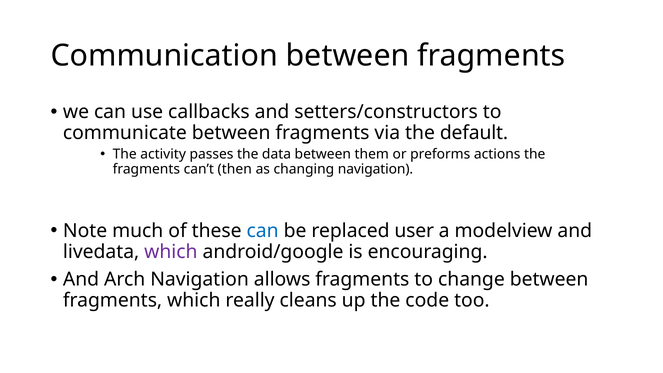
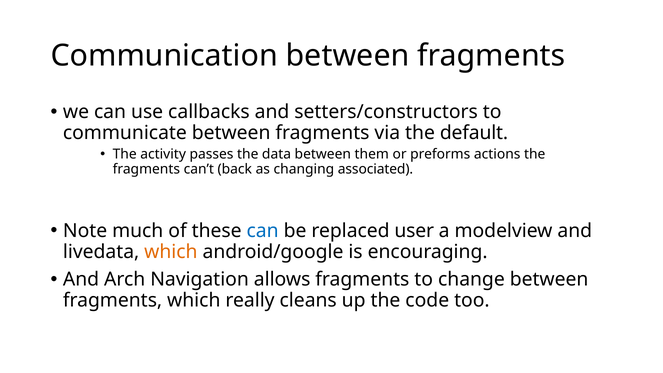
then: then -> back
changing navigation: navigation -> associated
which at (171, 252) colour: purple -> orange
